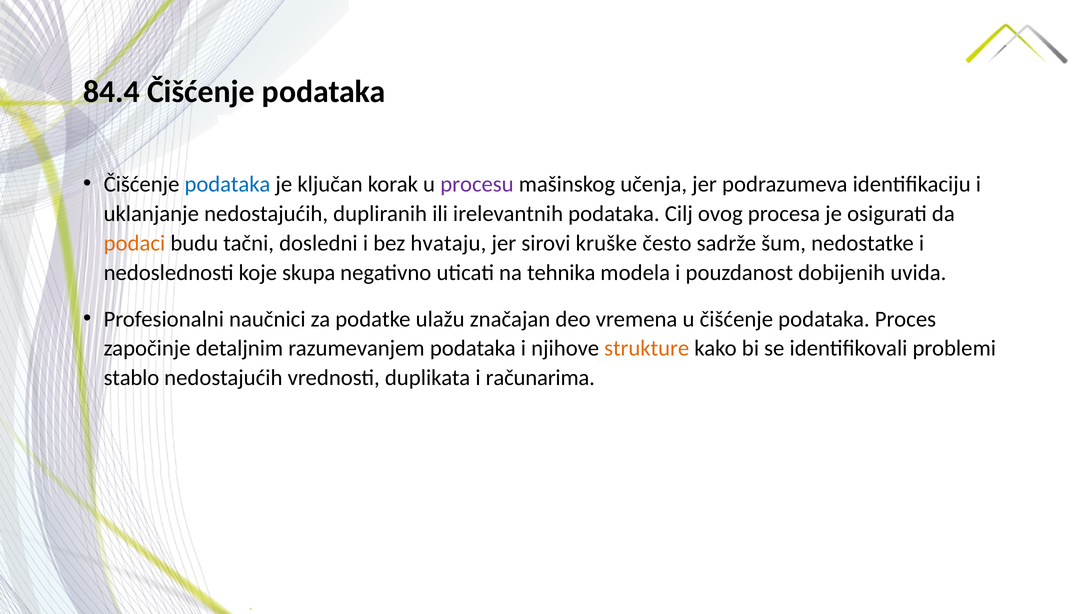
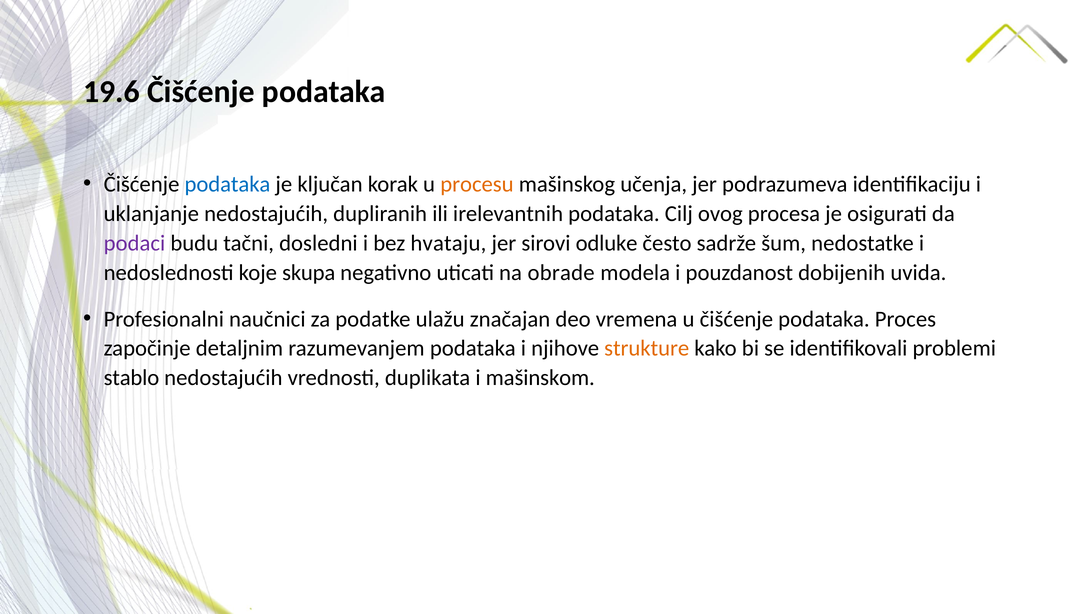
84.4: 84.4 -> 19.6
procesu colour: purple -> orange
podaci colour: orange -> purple
kruške: kruške -> odluke
tehnika: tehnika -> obrade
računarima: računarima -> mašinskom
